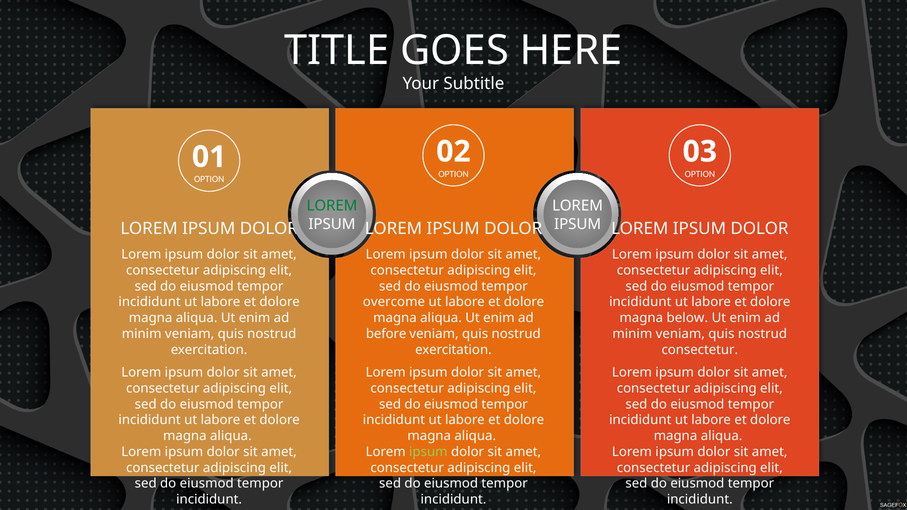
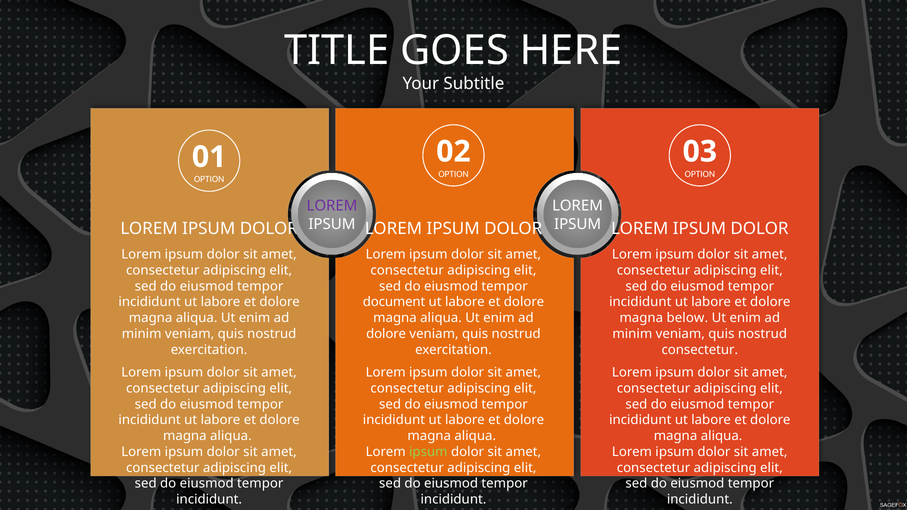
LOREM at (332, 206) colour: green -> purple
overcome: overcome -> document
before at (386, 334): before -> dolore
